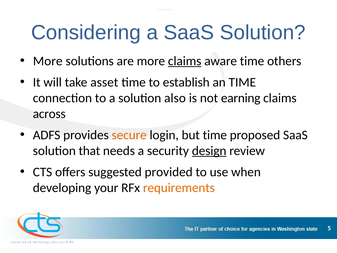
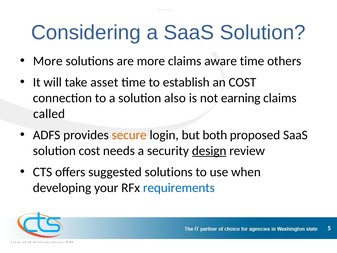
claims at (185, 61) underline: present -> none
an TIME: TIME -> COST
across: across -> called
but time: time -> both
solution that: that -> cost
suggested provided: provided -> solutions
requirements colour: orange -> blue
